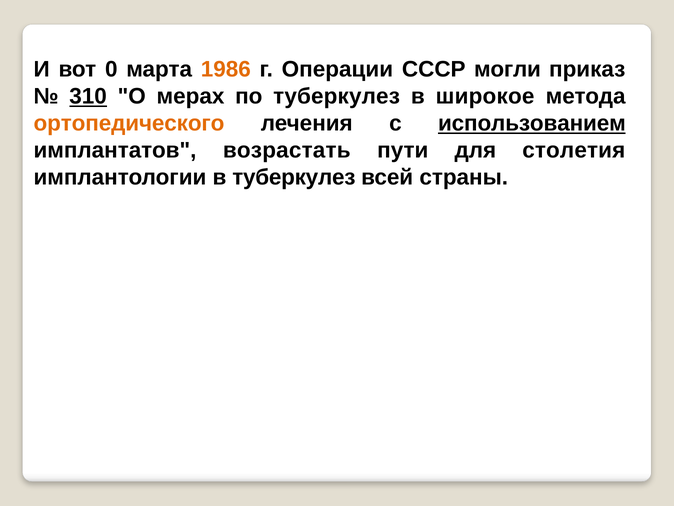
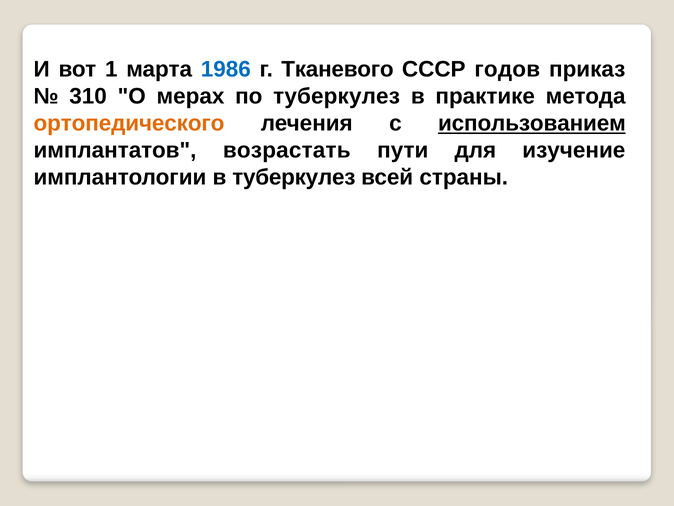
0: 0 -> 1
1986 colour: orange -> blue
Операции: Операции -> Тканевого
могли: могли -> годов
310 underline: present -> none
широкое: широкое -> практике
столетия: столетия -> изучение
